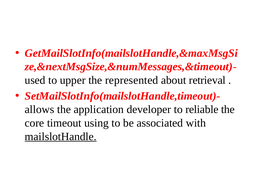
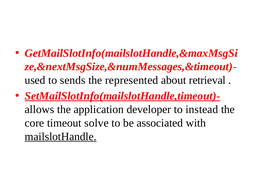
upper: upper -> sends
SetMailSlotInfo(mailslotHandle,timeout)- underline: none -> present
reliable: reliable -> instead
using: using -> solve
